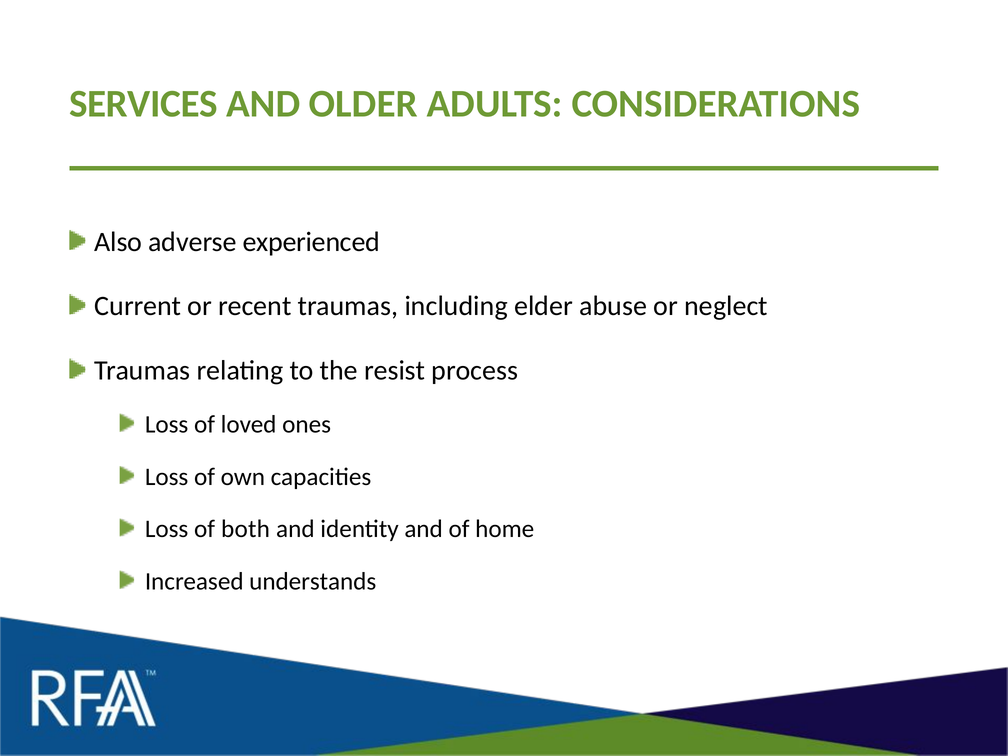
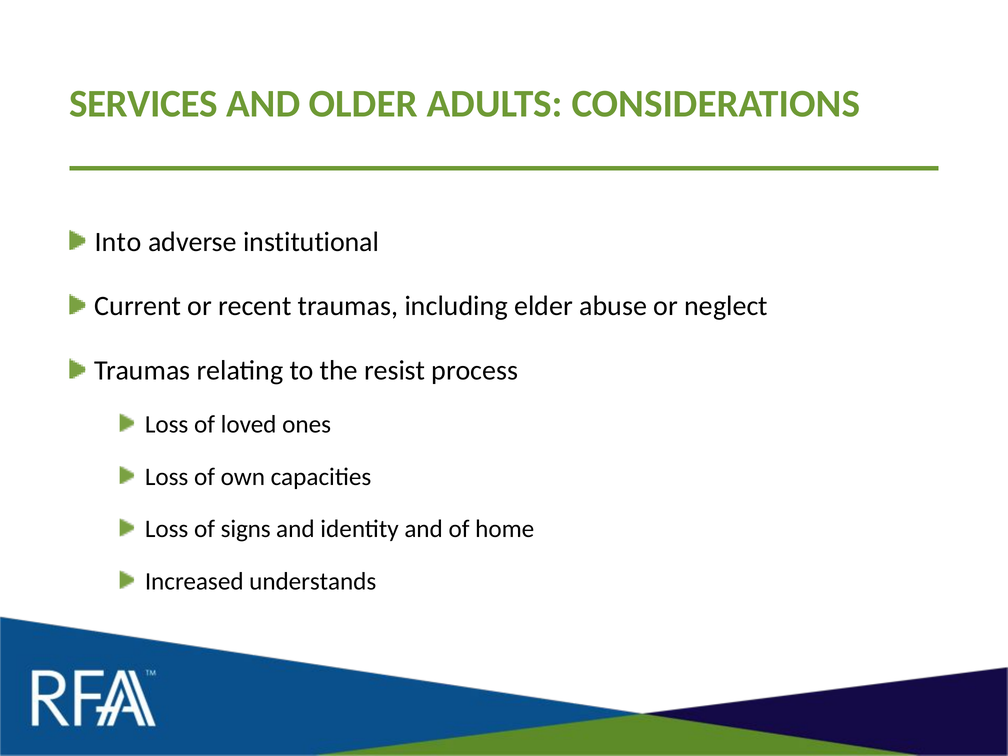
Also: Also -> Into
experienced: experienced -> institutional
both: both -> signs
